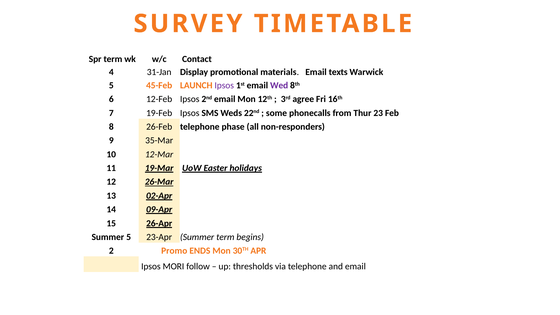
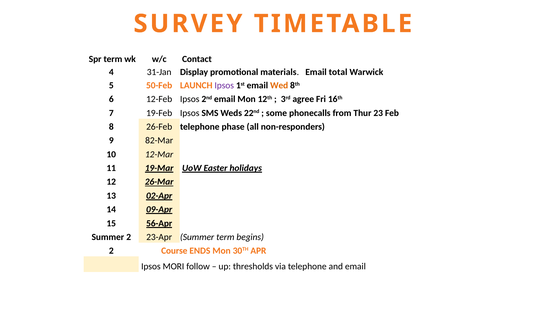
texts: texts -> total
45-Feb: 45-Feb -> 50-Feb
Wed colour: purple -> orange
35-Mar: 35-Mar -> 82-Mar
26-Apr: 26-Apr -> 56-Apr
Summer 5: 5 -> 2
Promo: Promo -> Course
